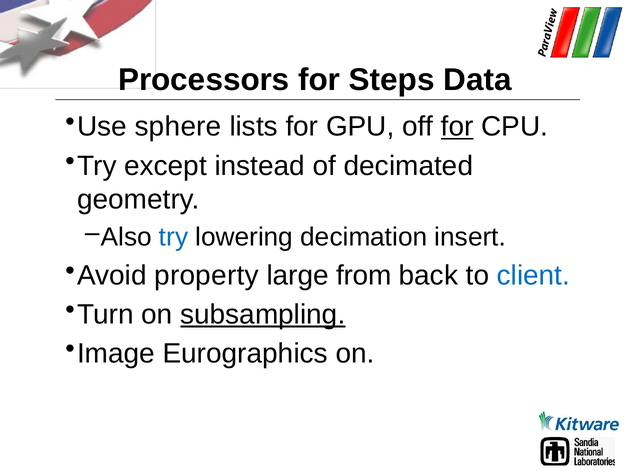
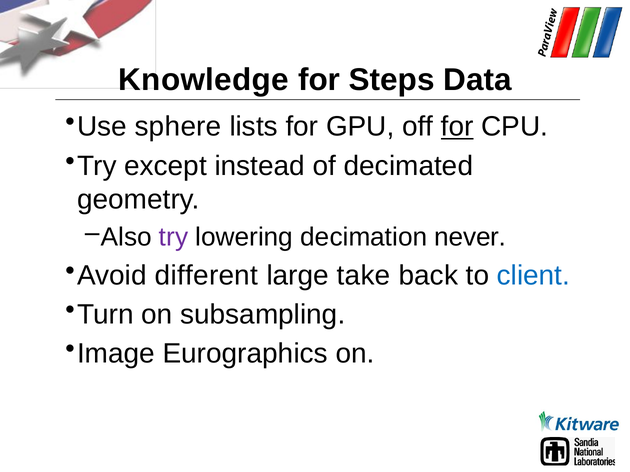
Processors: Processors -> Knowledge
try at (174, 237) colour: blue -> purple
insert: insert -> never
property: property -> different
from: from -> take
subsampling underline: present -> none
